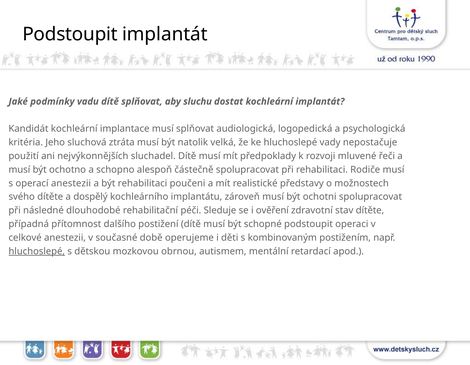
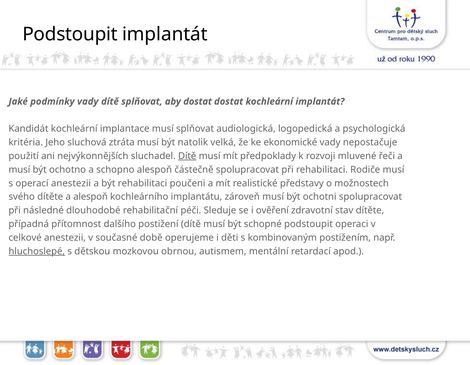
podmínky vadu: vadu -> vady
aby sluchu: sluchu -> dostat
ke hluchoslepé: hluchoslepé -> ekonomické
Dítě at (187, 156) underline: none -> present
a dospělý: dospělý -> alespoň
